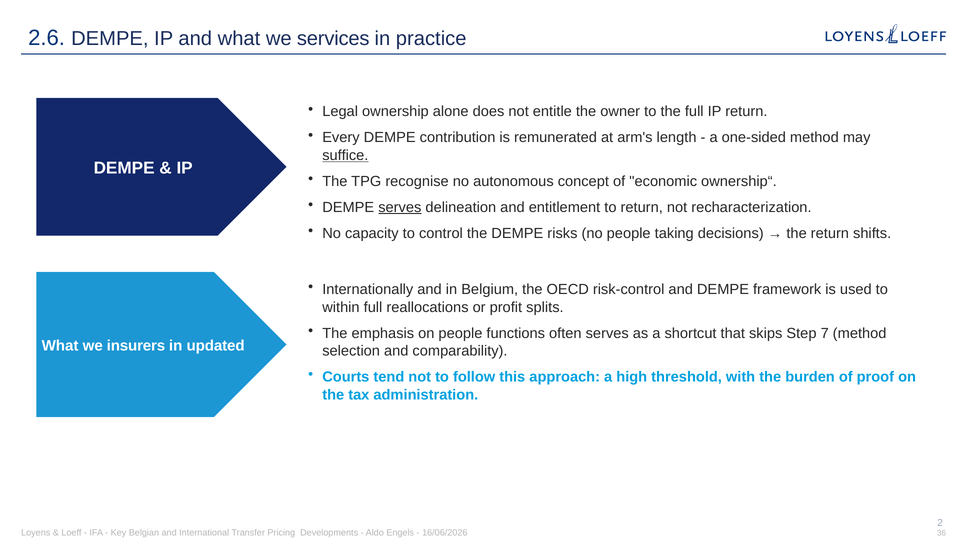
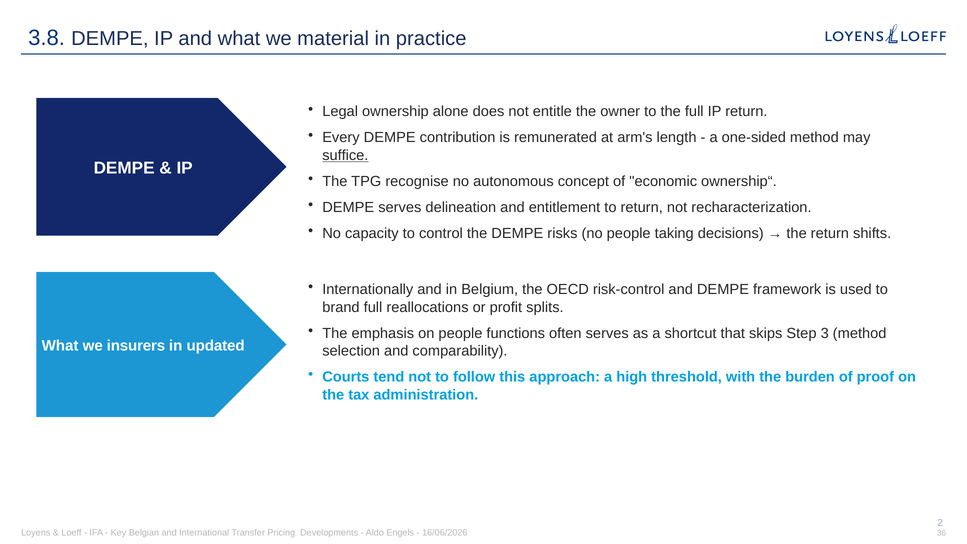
2.6: 2.6 -> 3.8
services: services -> material
serves at (400, 207) underline: present -> none
within: within -> brand
7: 7 -> 3
